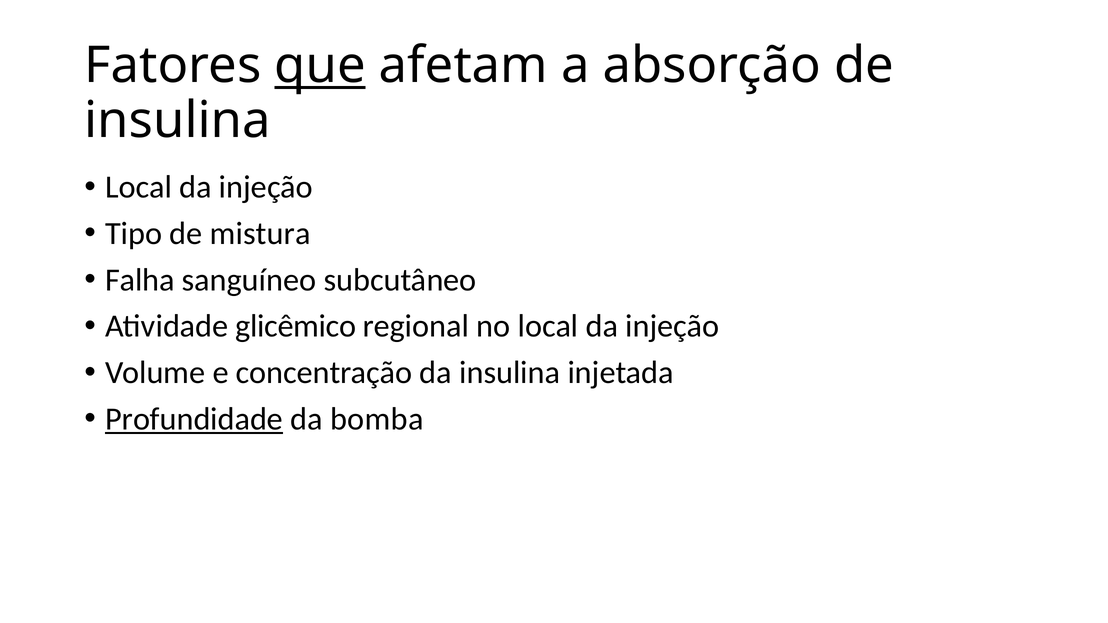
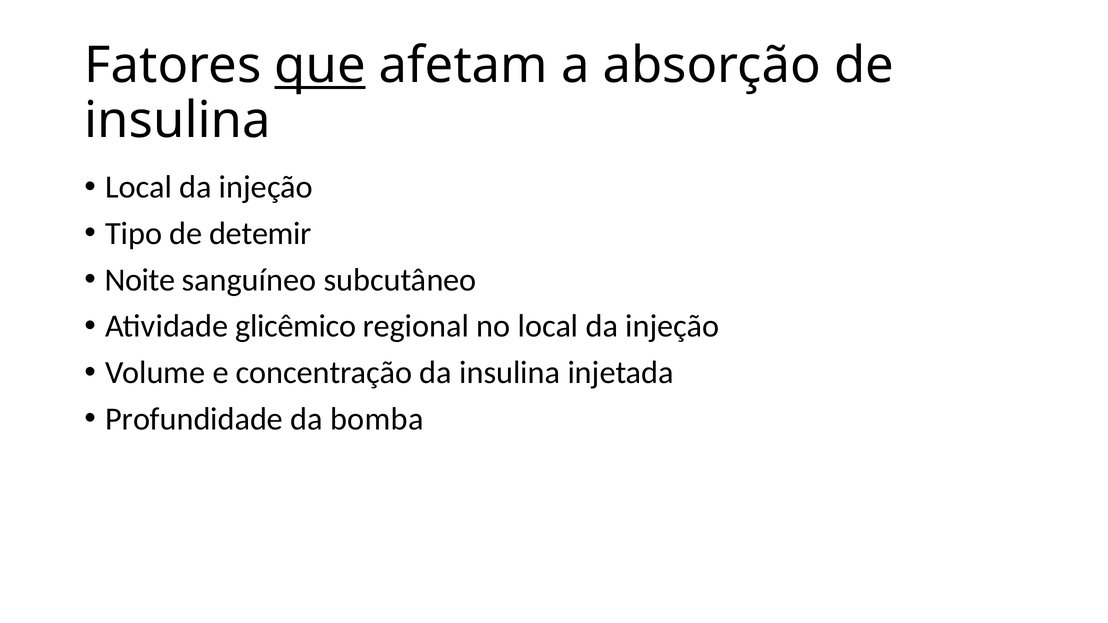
mistura: mistura -> detemir
Falha: Falha -> Noite
Profundidade underline: present -> none
